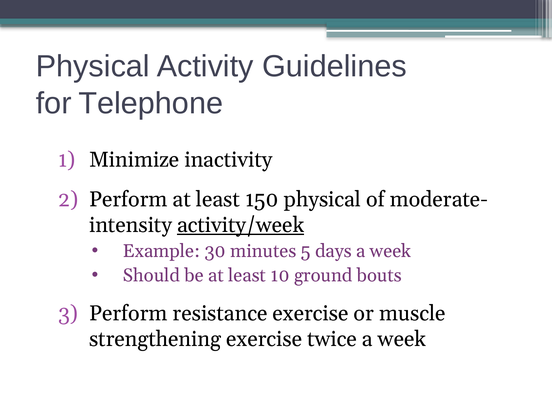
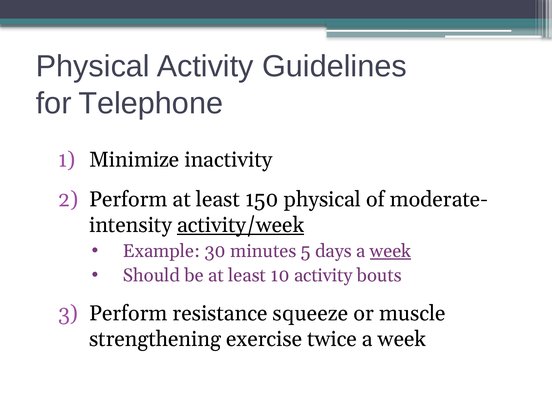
week at (391, 251) underline: none -> present
10 ground: ground -> activity
resistance exercise: exercise -> squeeze
